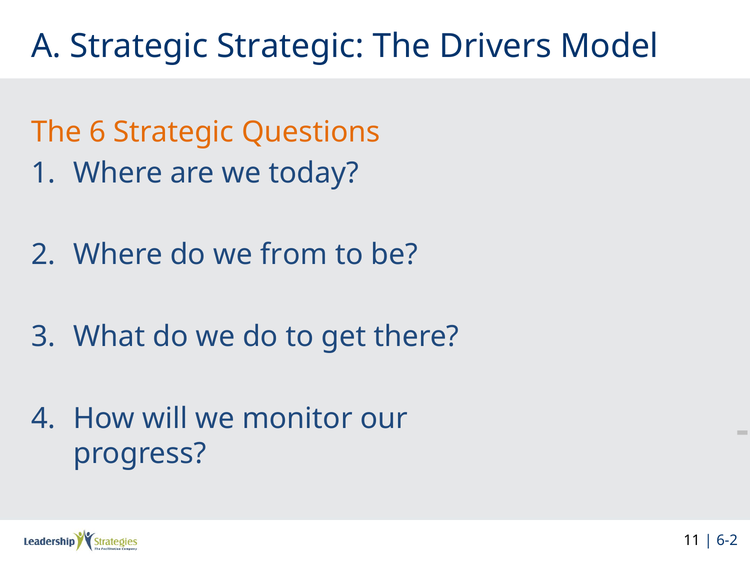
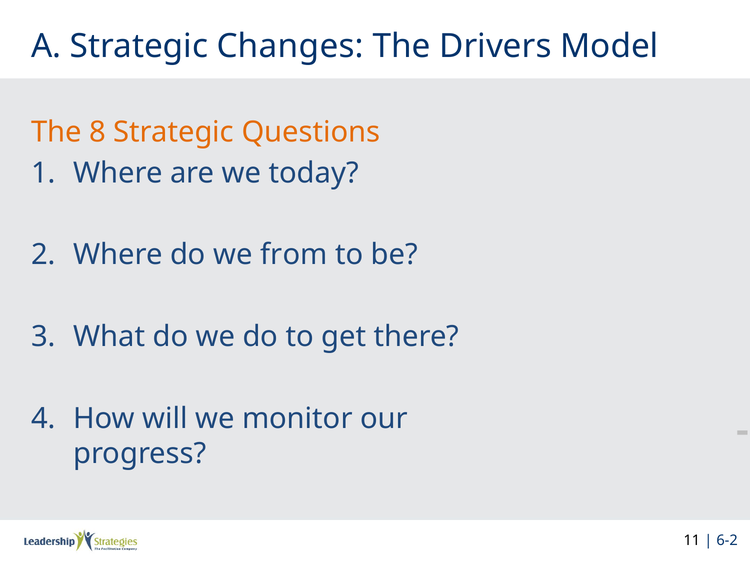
Strategic Strategic: Strategic -> Changes
6: 6 -> 8
